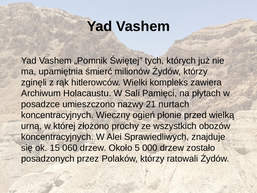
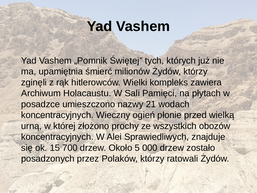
nurtach: nurtach -> wodach
060: 060 -> 700
